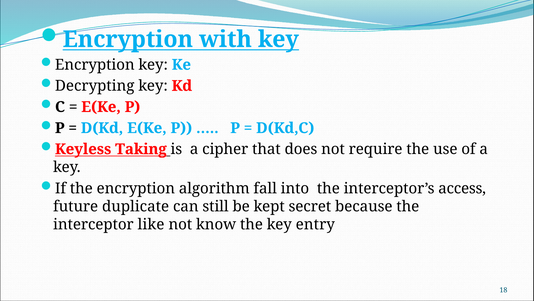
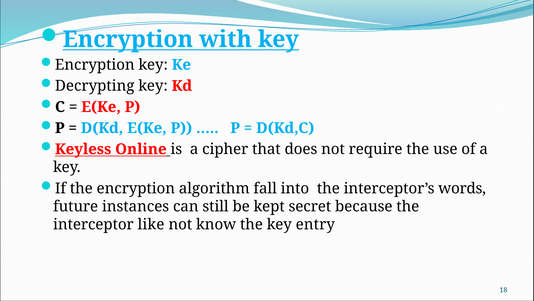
Taking: Taking -> Online
access: access -> words
duplicate: duplicate -> instances
